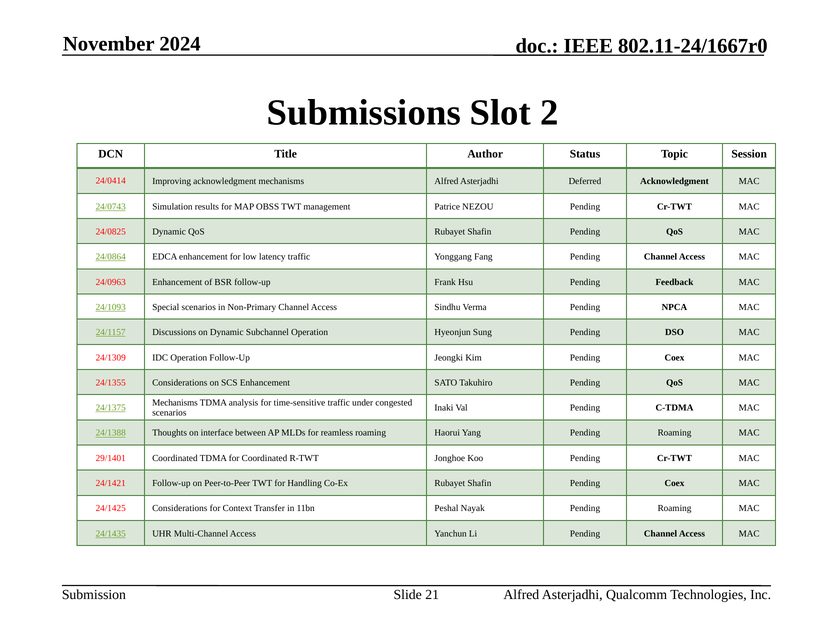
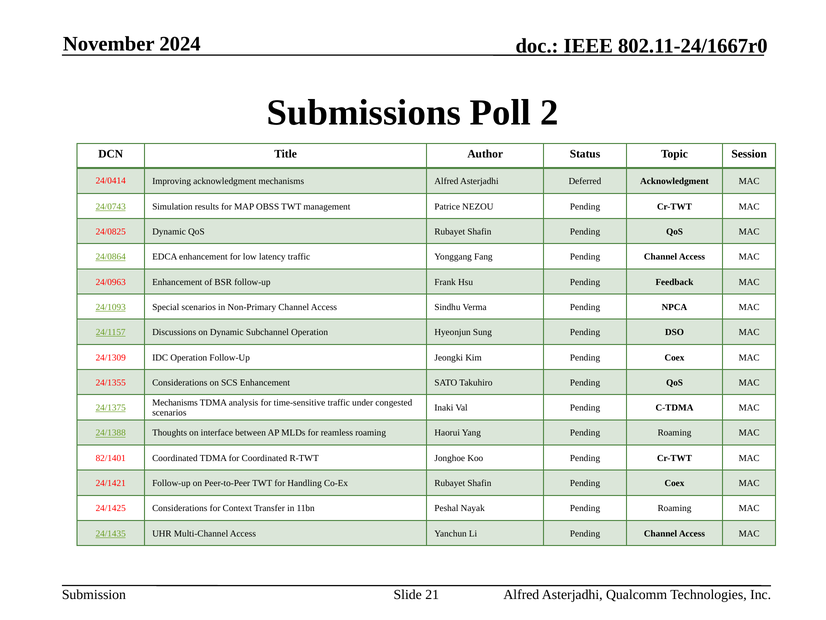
Slot: Slot -> Poll
29/1401: 29/1401 -> 82/1401
